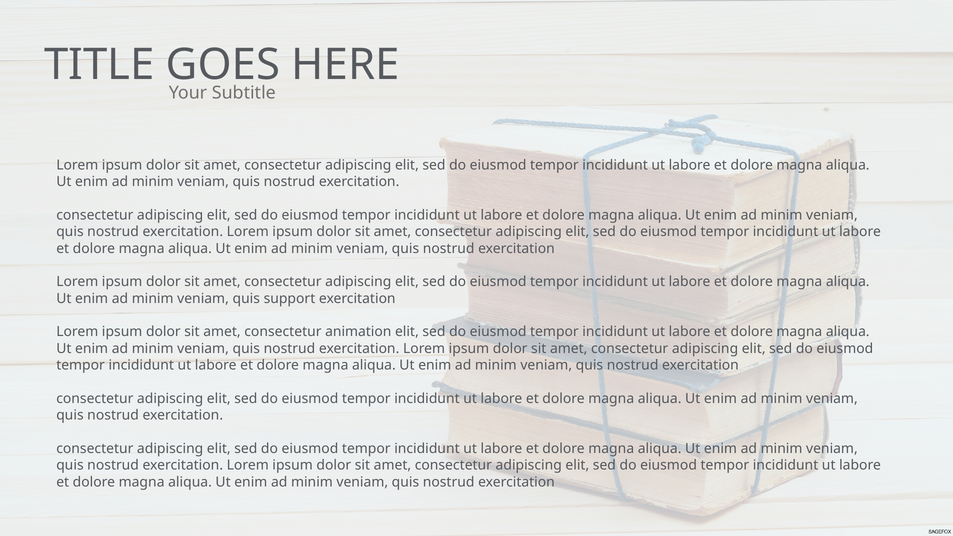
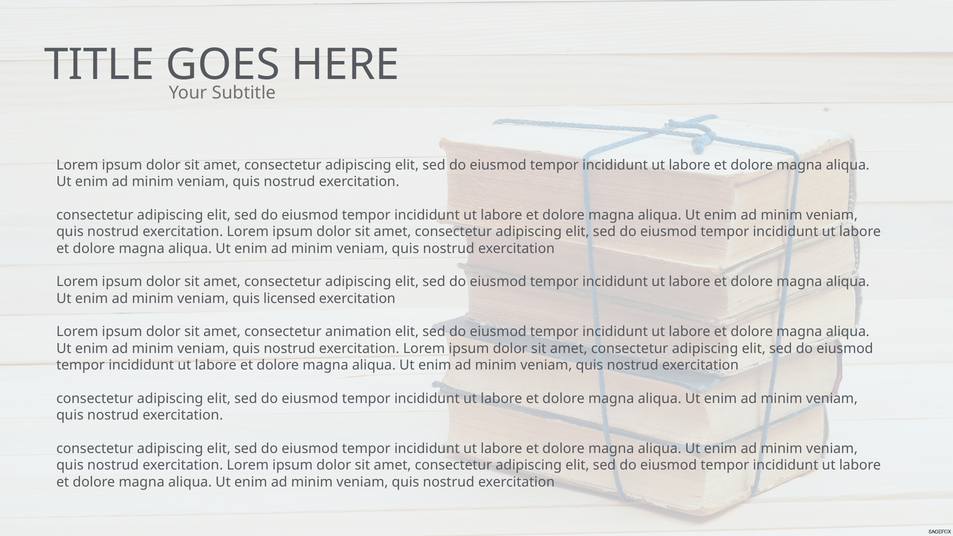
support: support -> licensed
